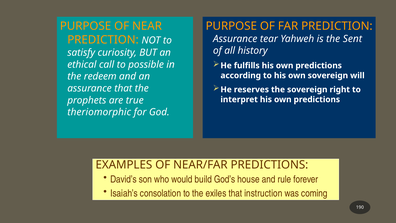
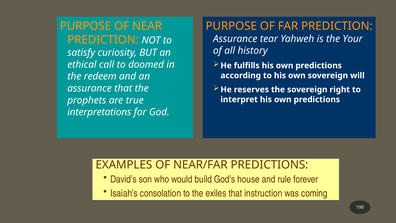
Sent: Sent -> Your
possible: possible -> doomed
theriomorphic: theriomorphic -> interpretations
